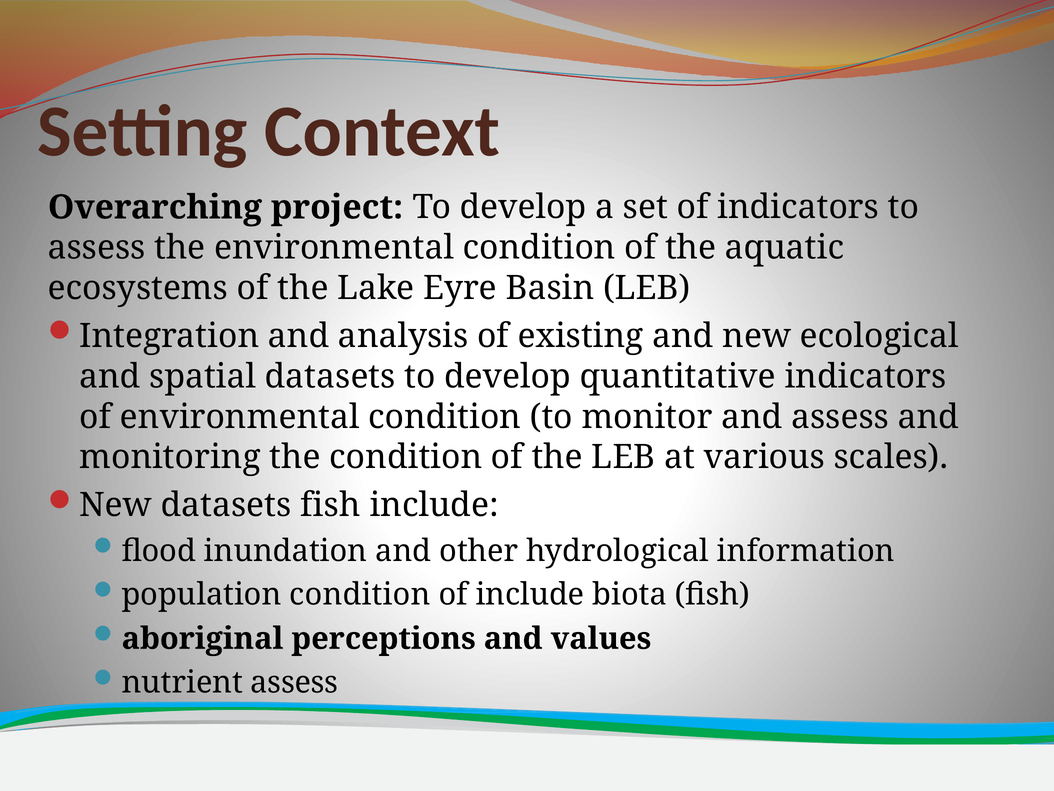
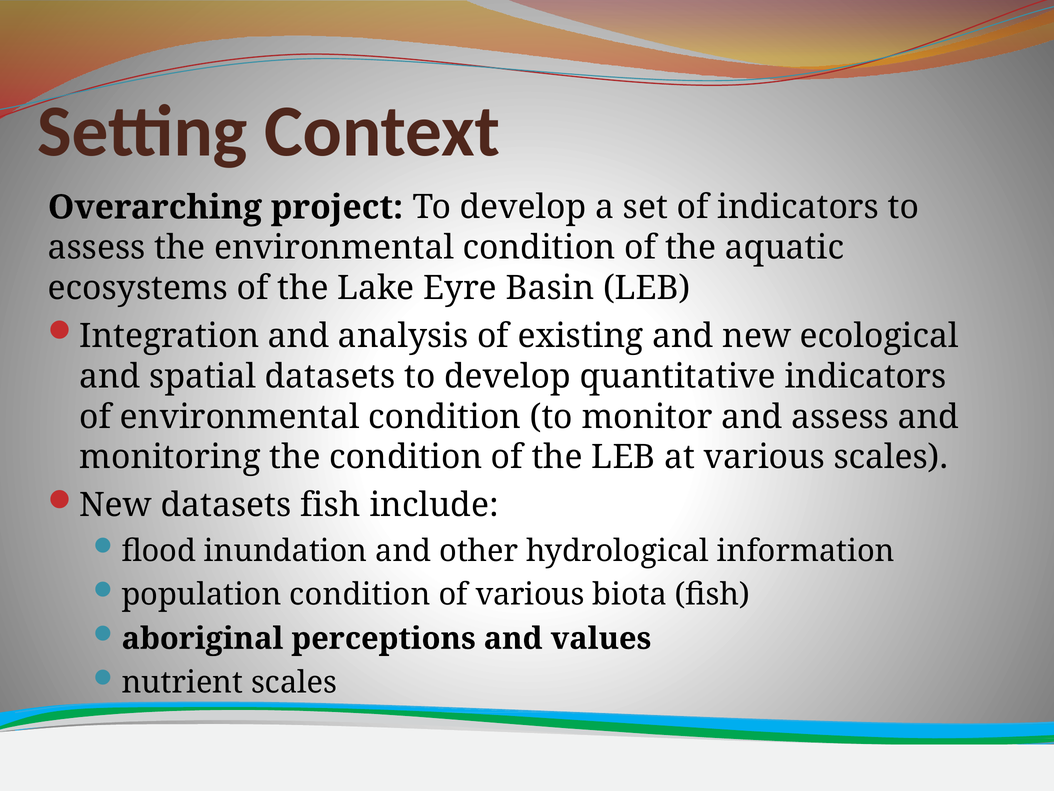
of include: include -> various
nutrient assess: assess -> scales
